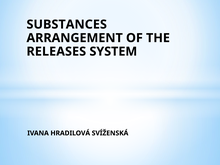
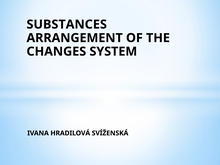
RELEASES: RELEASES -> CHANGES
